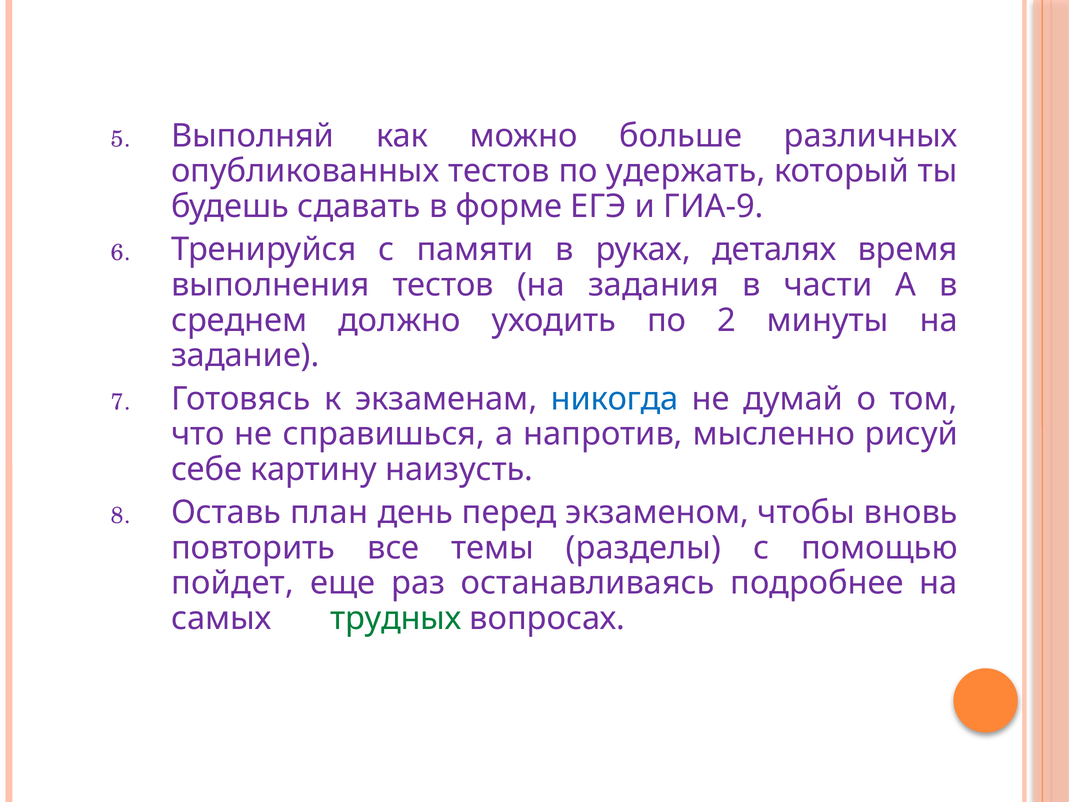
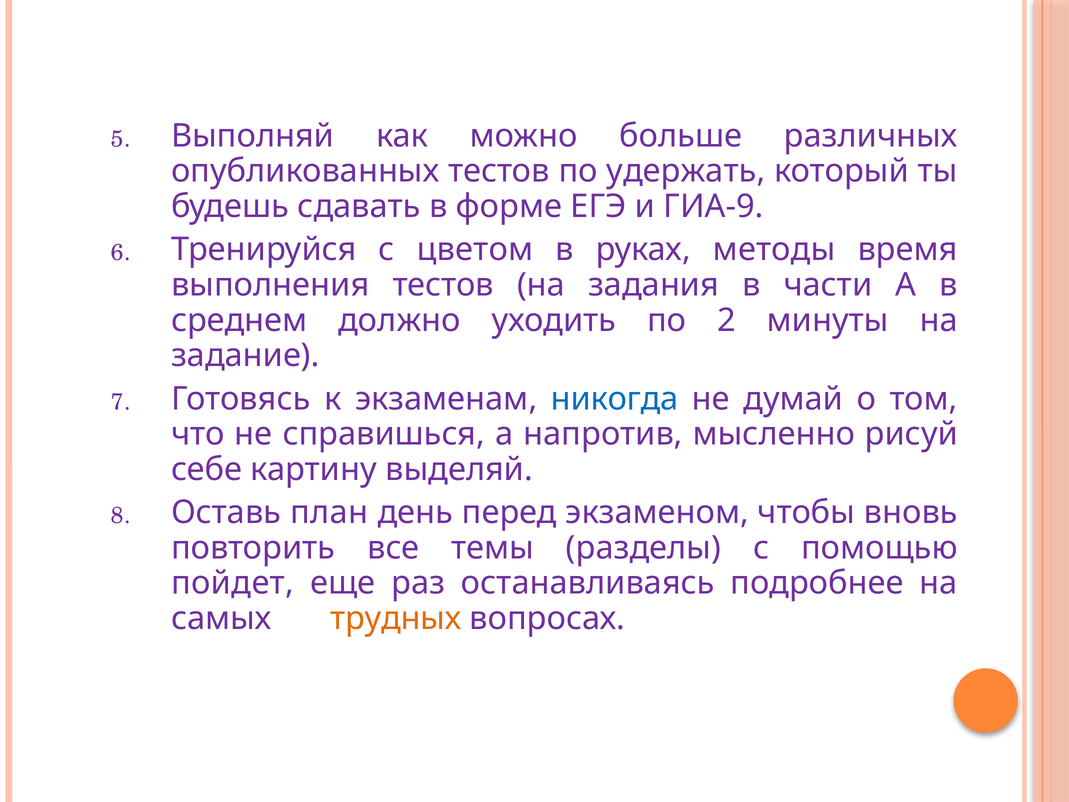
памяти: памяти -> цветом
деталях: деталях -> методы
наизусть: наизусть -> выделяй
трудных colour: green -> orange
